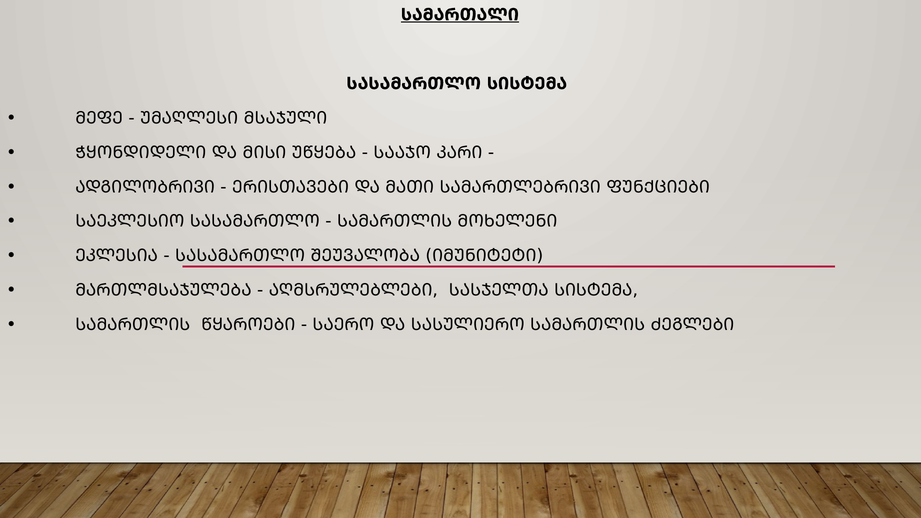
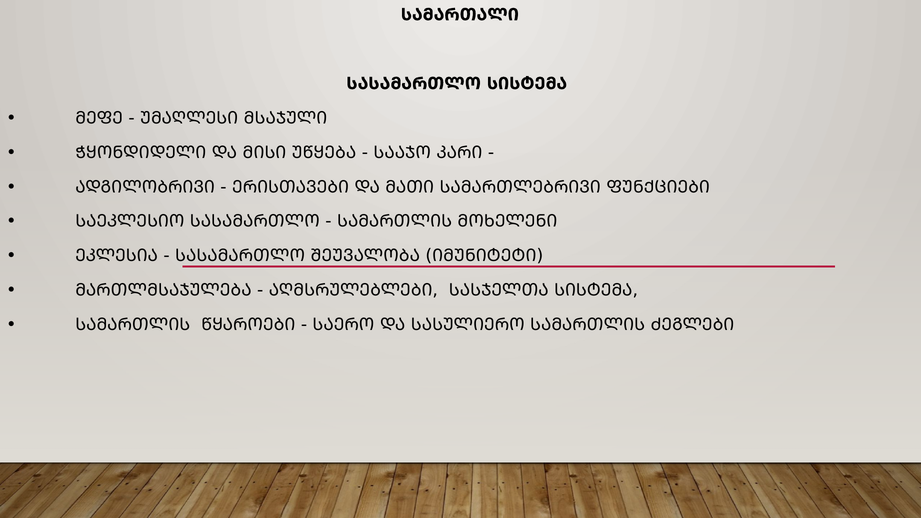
ᲡᲐᲛᲐᲠᲗᲐᲚᲘ underline: present -> none
